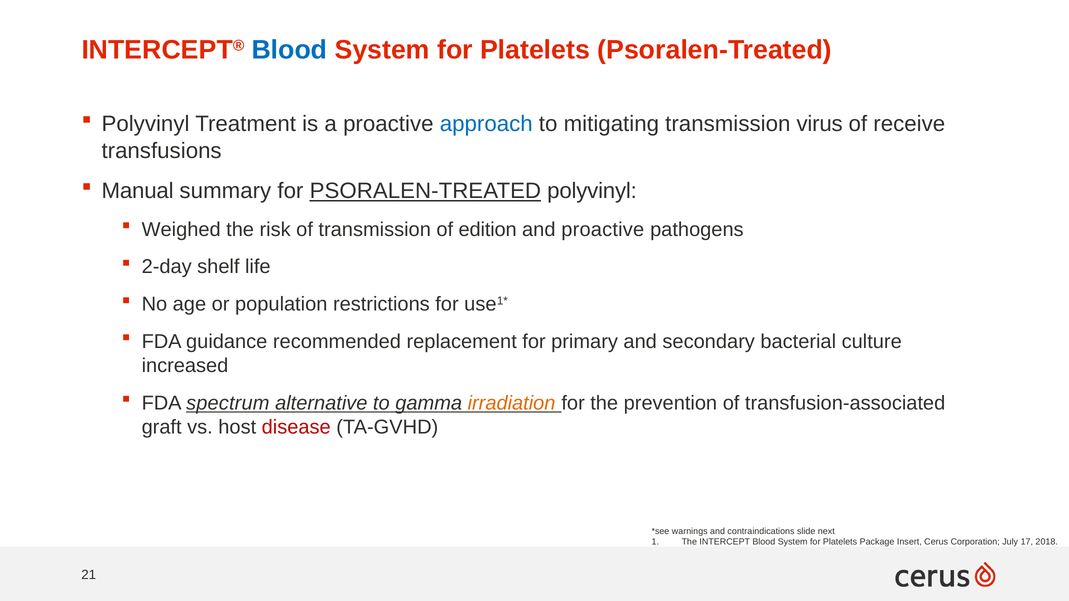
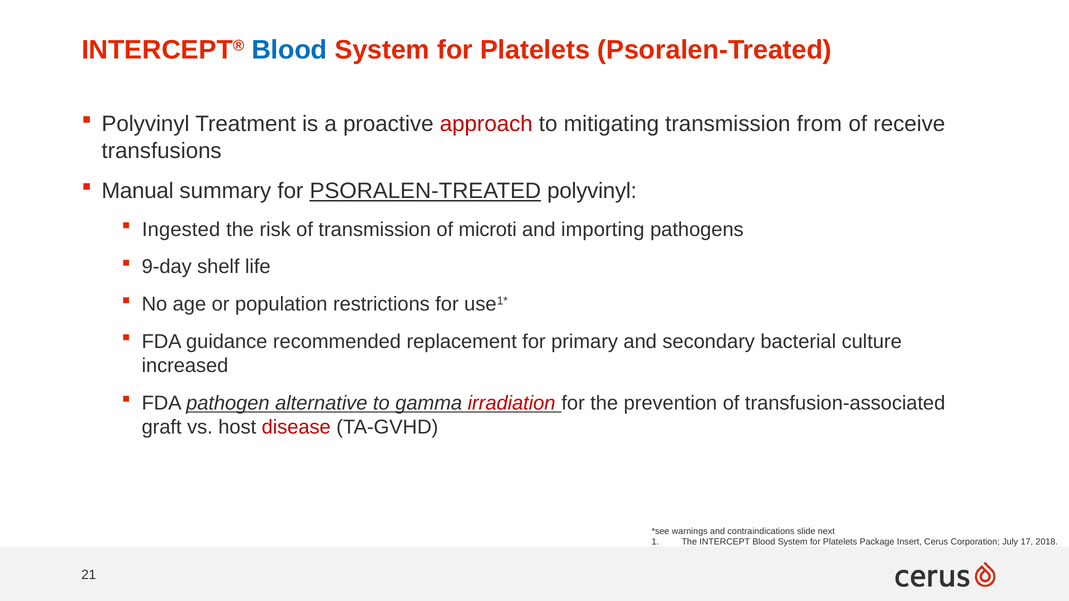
approach colour: blue -> red
virus: virus -> from
Weighed: Weighed -> Ingested
edition: edition -> microti
and proactive: proactive -> importing
2-day: 2-day -> 9-day
spectrum: spectrum -> pathogen
irradiation colour: orange -> red
